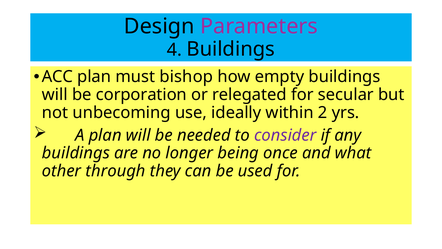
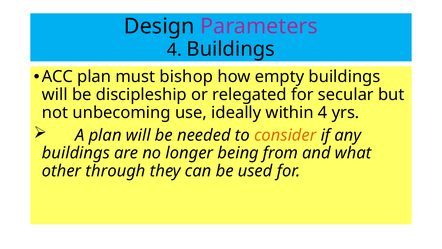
corporation: corporation -> discipleship
within 2: 2 -> 4
consider colour: purple -> orange
once: once -> from
